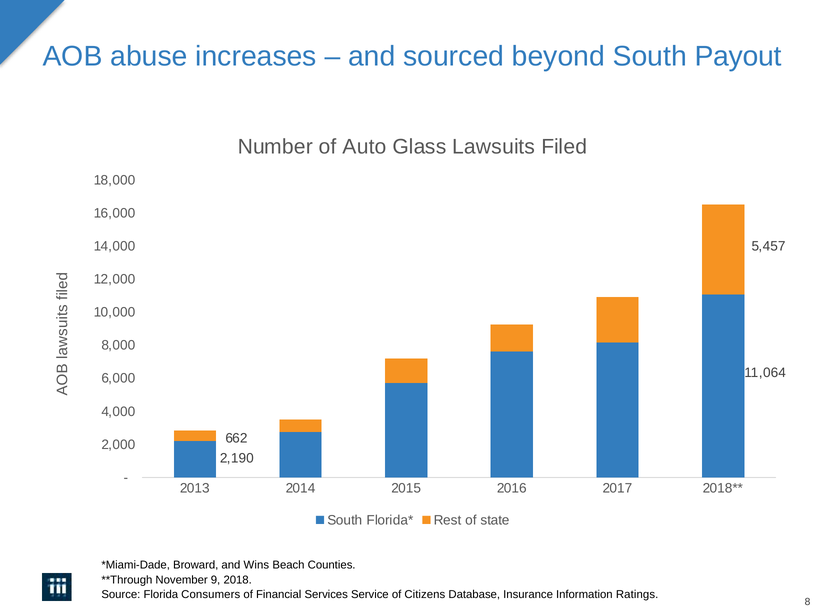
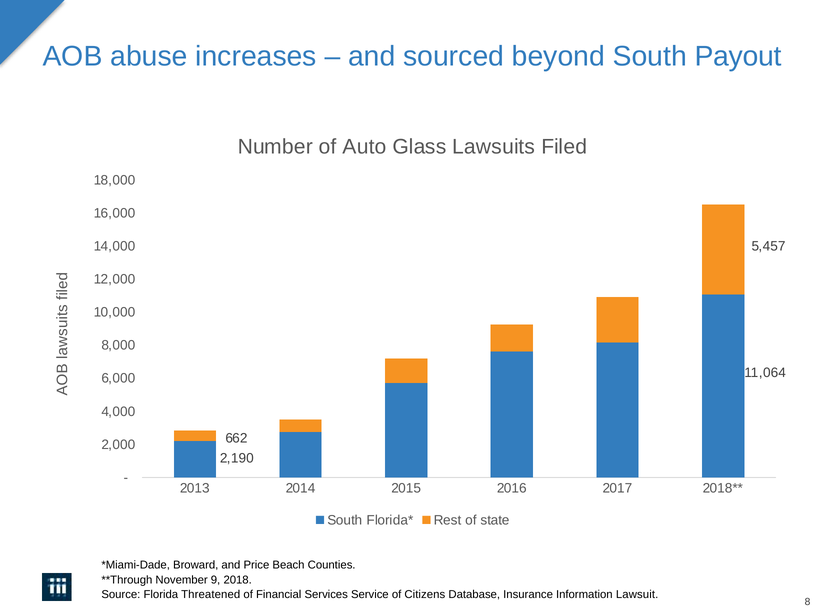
Wins: Wins -> Price
Consumers: Consumers -> Threatened
Ratings: Ratings -> Lawsuit
